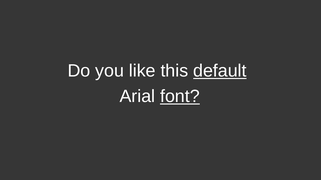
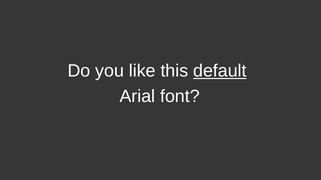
font underline: present -> none
